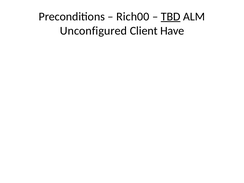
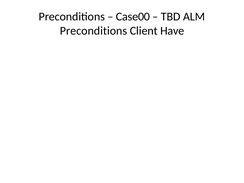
Rich00: Rich00 -> Case00
TBD underline: present -> none
Unconfigured at (93, 31): Unconfigured -> Preconditions
